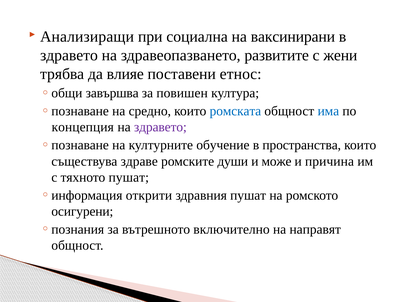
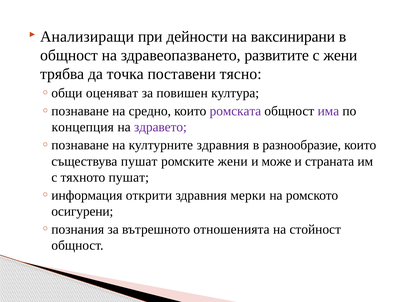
социална: социална -> дейности
здравето at (69, 55): здравето -> общност
влияе: влияе -> точка
етнос: етнос -> тясно
завършва: завършва -> оценяват
ромската colour: blue -> purple
има colour: blue -> purple
културните обучение: обучение -> здравния
пространства: пространства -> разнообразие
съществува здраве: здраве -> пушат
ромските души: души -> жени
причина: причина -> страната
здравния пушат: пушат -> мерки
включително: включително -> отношенията
направят: направят -> стойност
